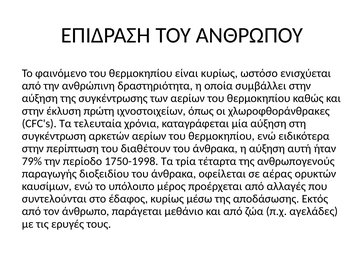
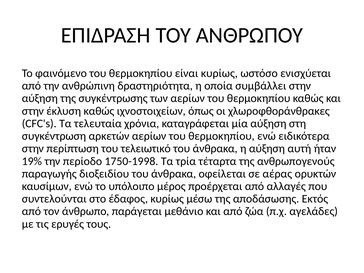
έκλυση πρώτη: πρώτη -> καθώς
διαθέτουν: διαθέτουν -> τελειωτικό
79%: 79% -> 19%
